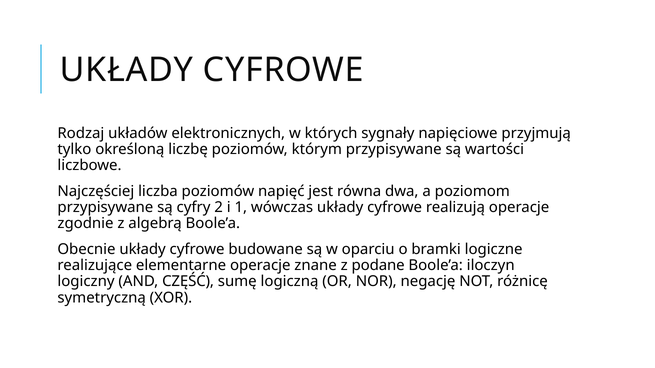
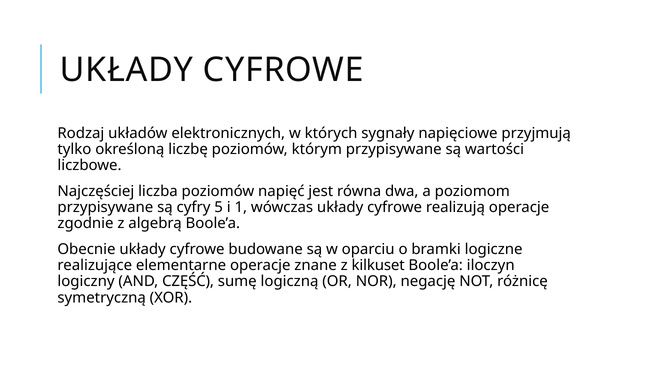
2: 2 -> 5
podane: podane -> kilkuset
